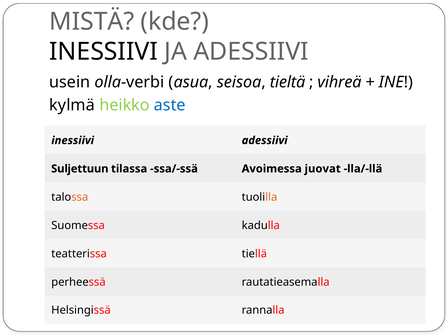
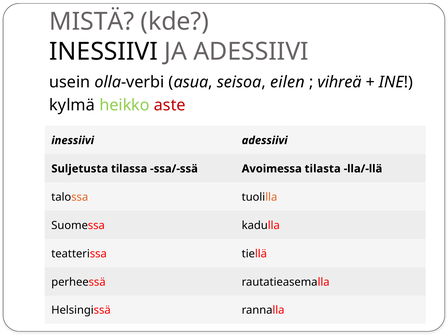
tieltä: tieltä -> eilen
aste colour: blue -> red
Suljettuun: Suljettuun -> Suljetusta
juovat: juovat -> tilasta
